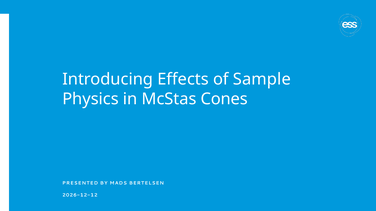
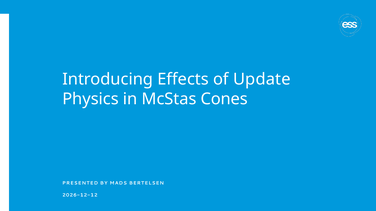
Sample: Sample -> Update
